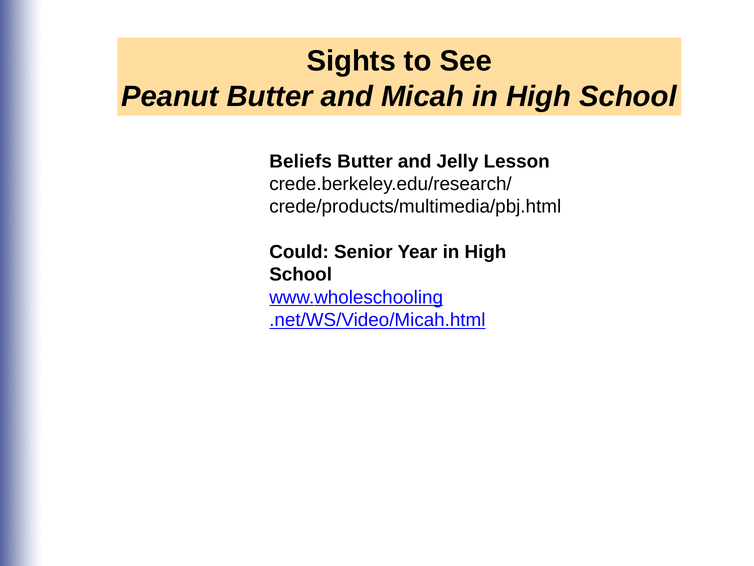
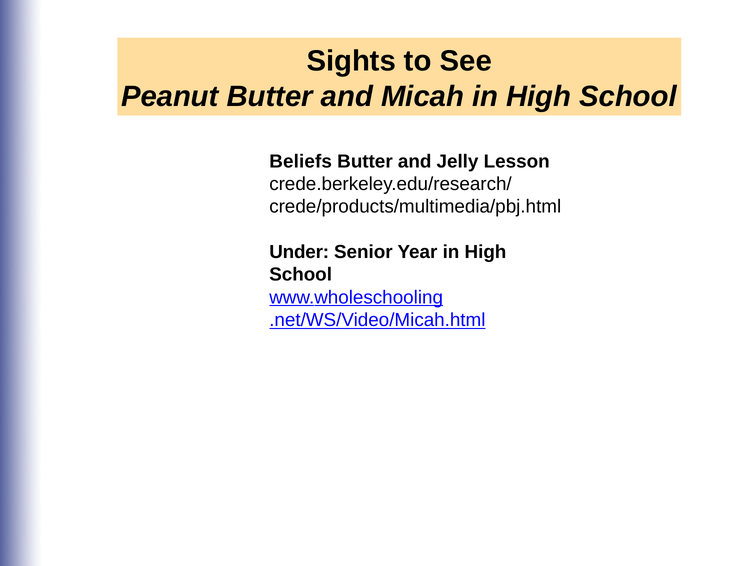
Could: Could -> Under
